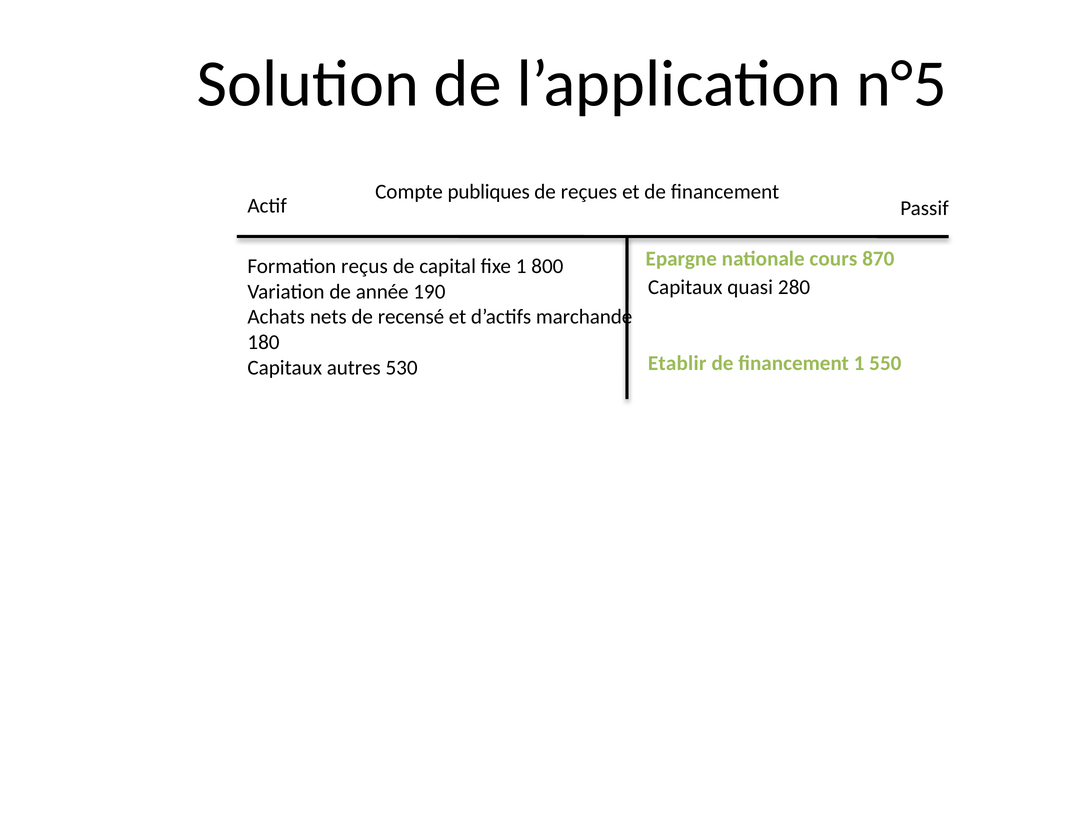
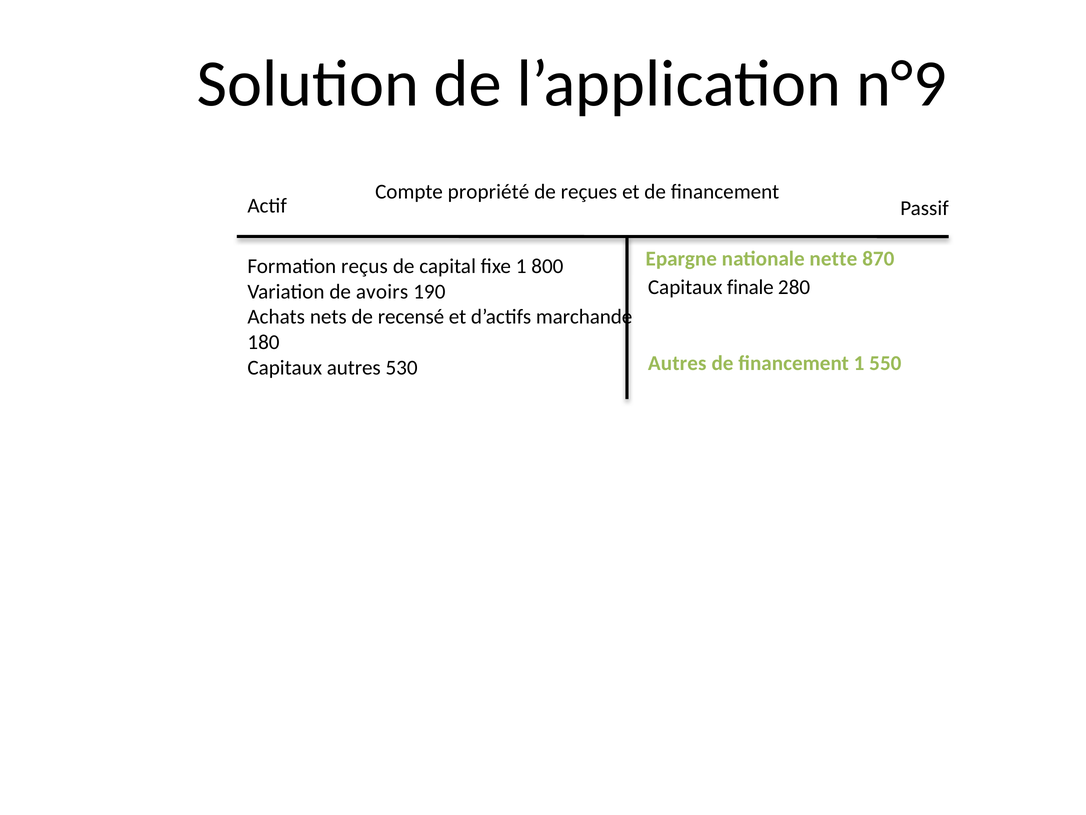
n°5: n°5 -> n°9
publiques: publiques -> propriété
cours: cours -> nette
quasi: quasi -> finale
année: année -> avoirs
Etablir at (677, 363): Etablir -> Autres
